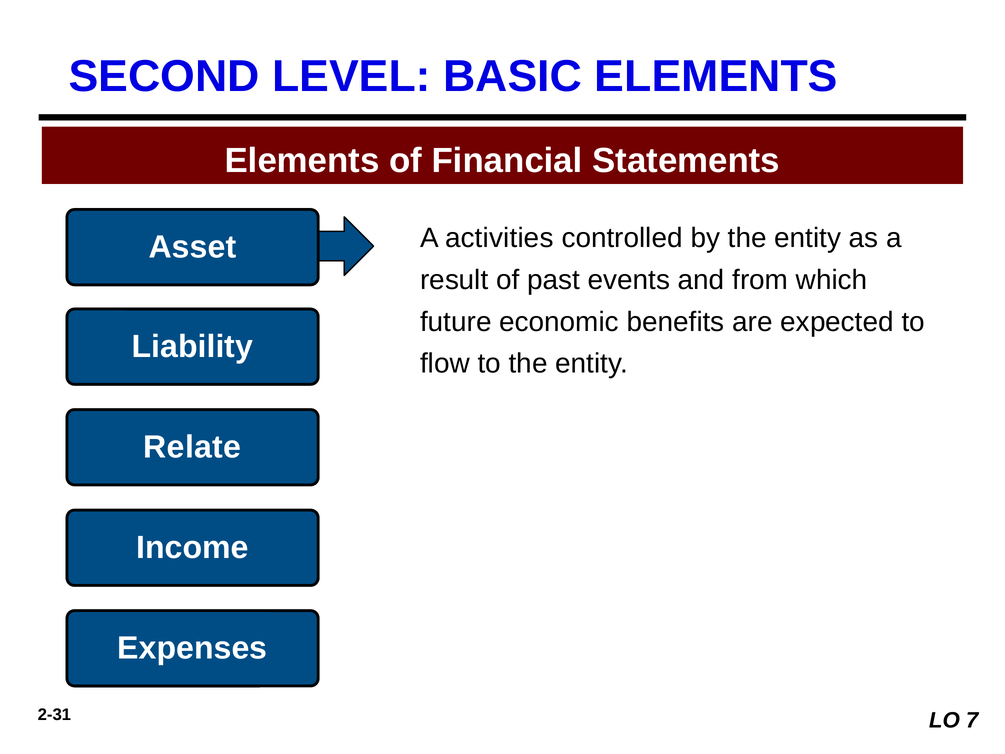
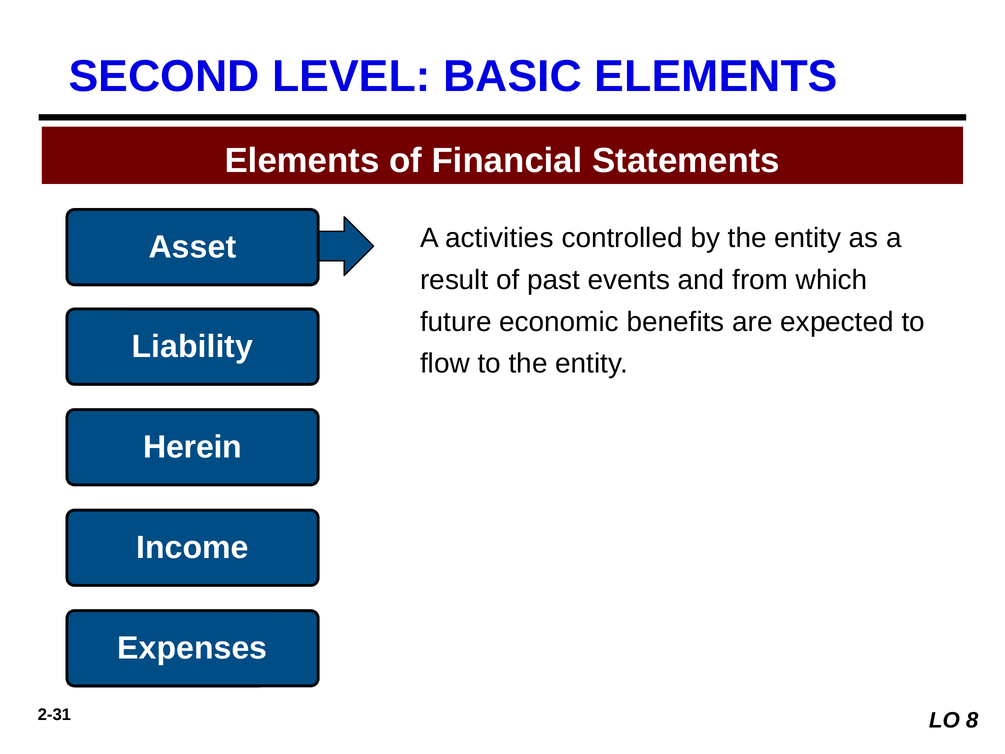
Relate: Relate -> Herein
7: 7 -> 8
